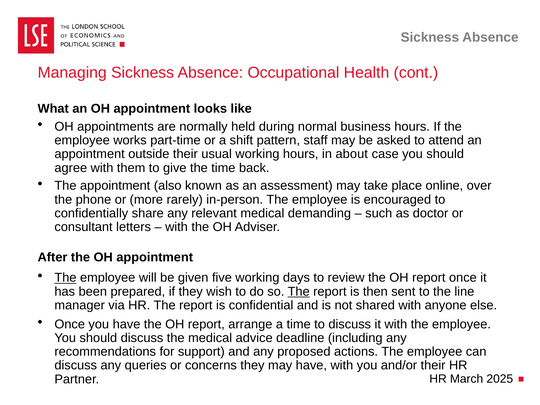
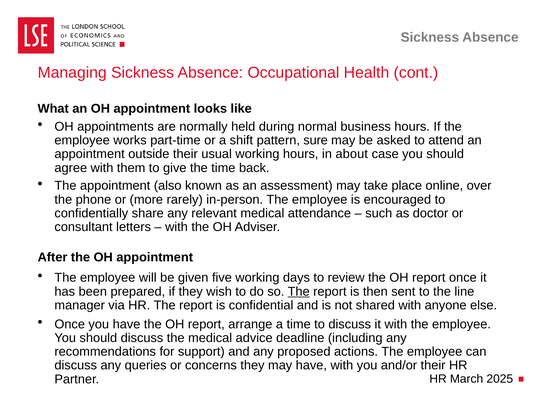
staff: staff -> sure
demanding: demanding -> attendance
The at (65, 278) underline: present -> none
